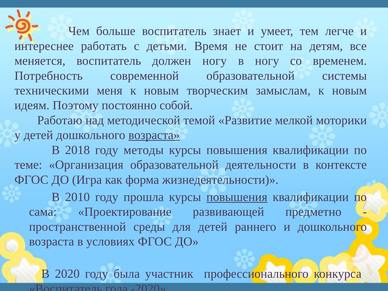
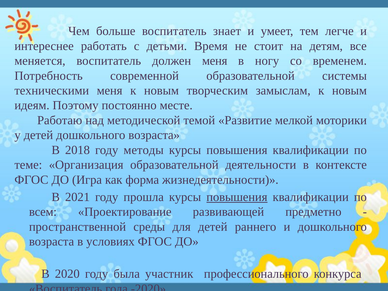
должен ногу: ногу -> меня
собой: собой -> месте
возраста at (154, 135) underline: present -> none
2010: 2010 -> 2021
сама: сама -> всем
